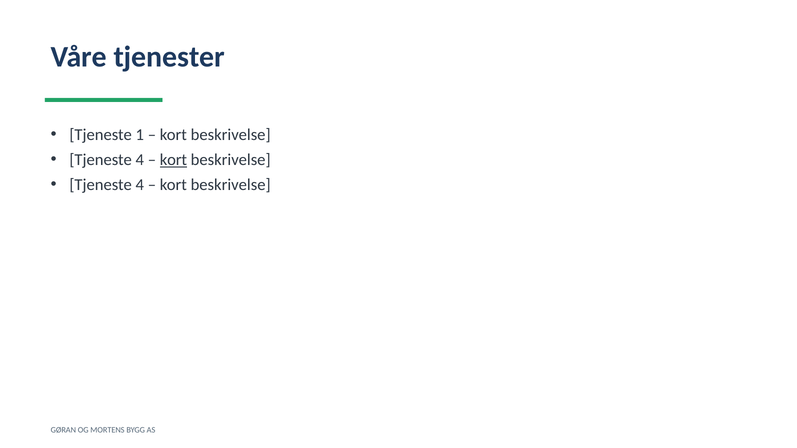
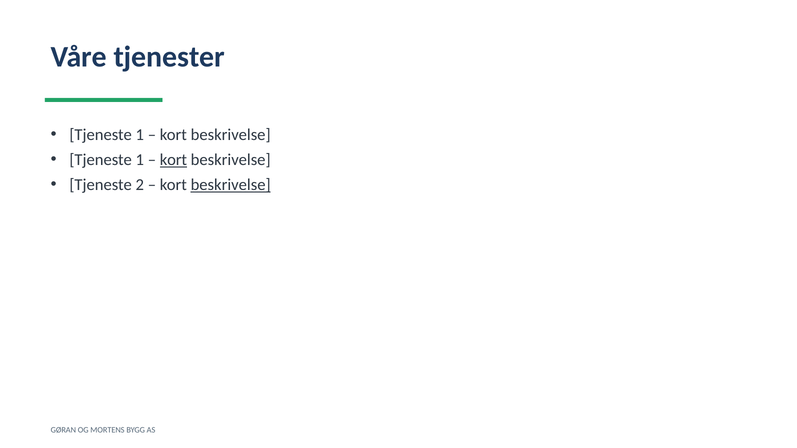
4 at (140, 160): 4 -> 1
4 at (140, 185): 4 -> 2
beskrivelse at (231, 185) underline: none -> present
